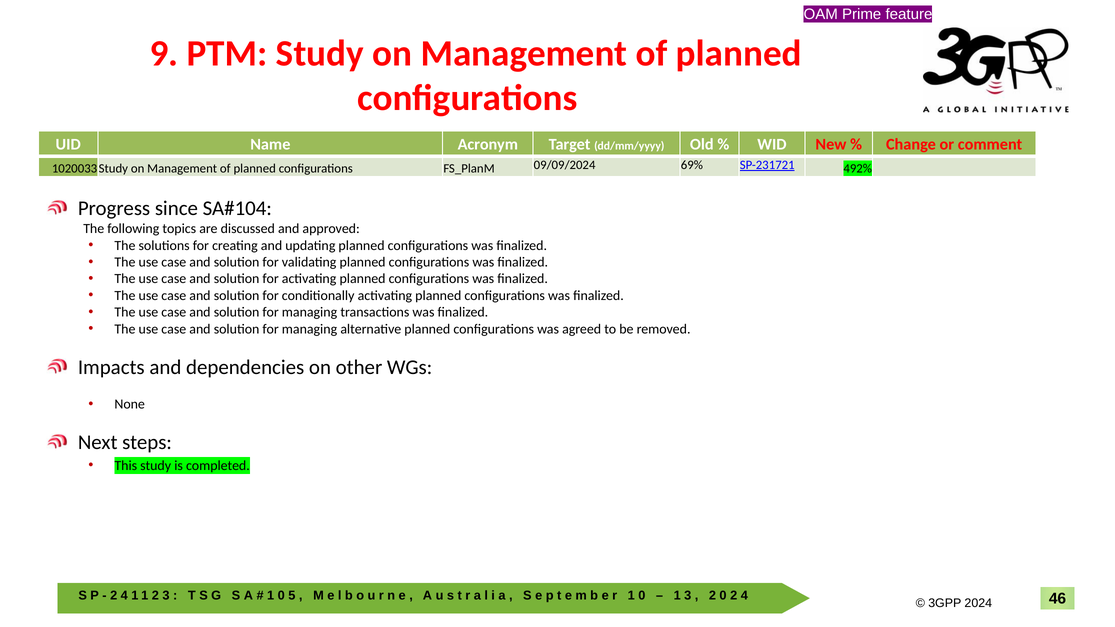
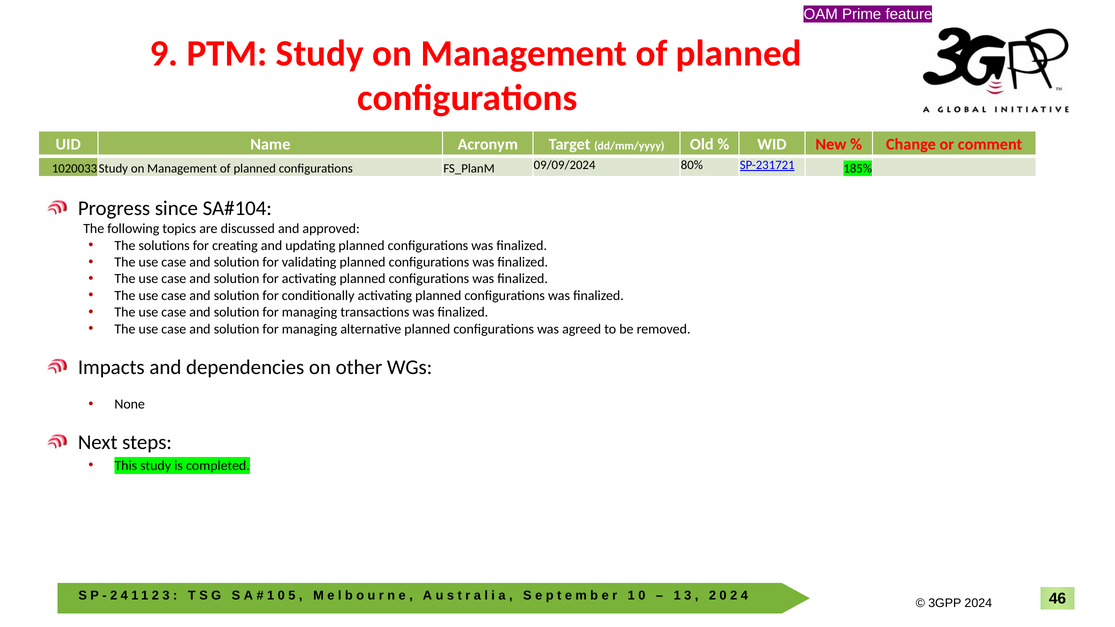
69%: 69% -> 80%
492%: 492% -> 185%
